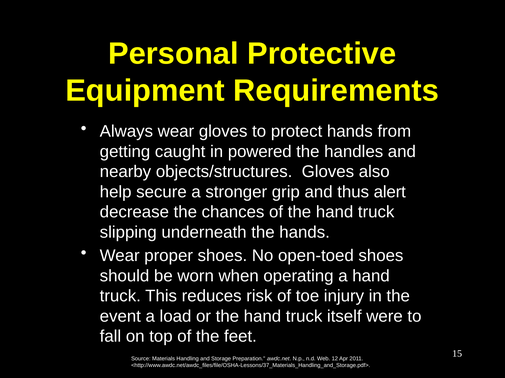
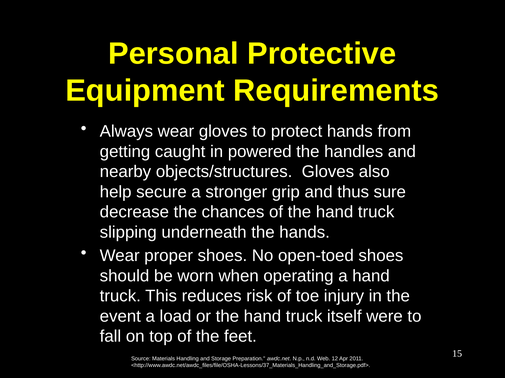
alert: alert -> sure
